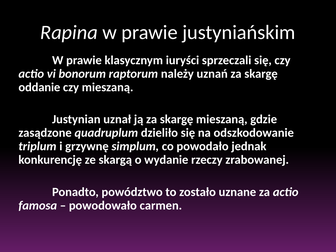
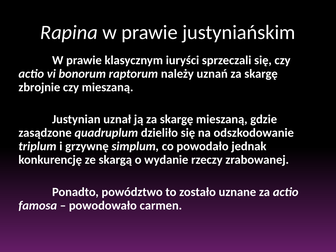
oddanie: oddanie -> zbrojnie
